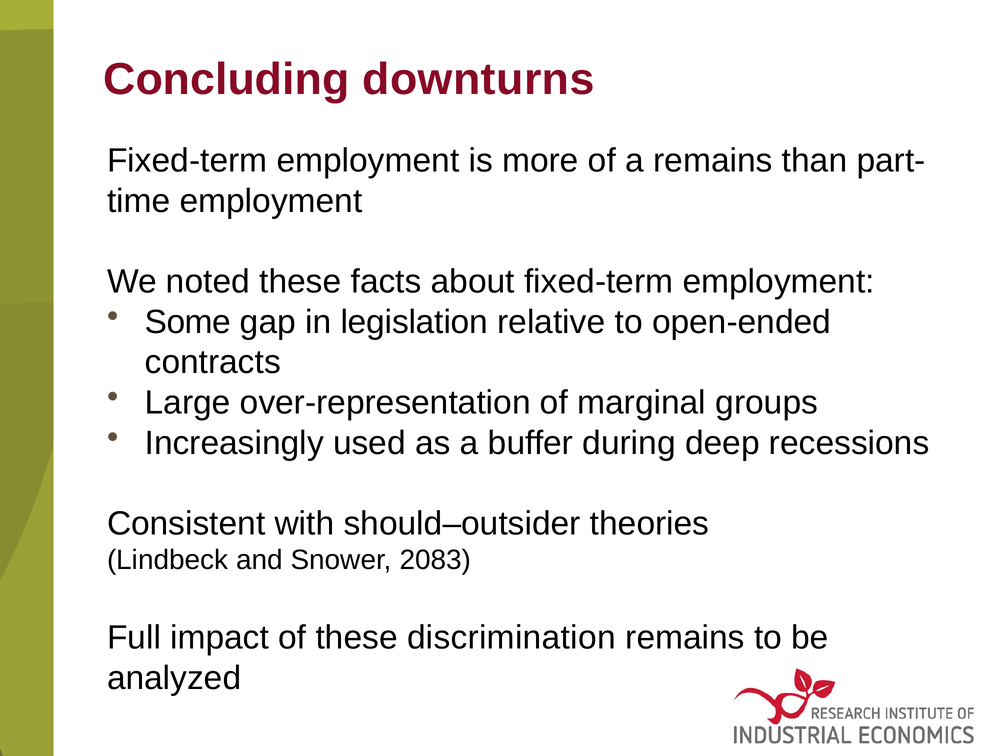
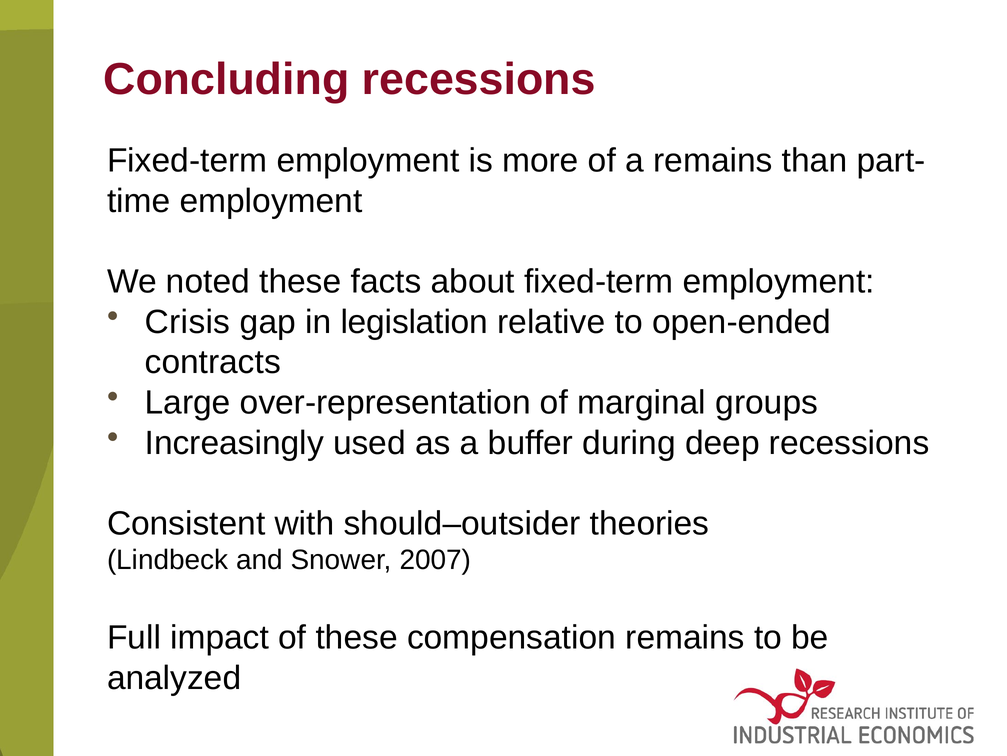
Concluding downturns: downturns -> recessions
Some: Some -> Crisis
2083: 2083 -> 2007
discrimination: discrimination -> compensation
